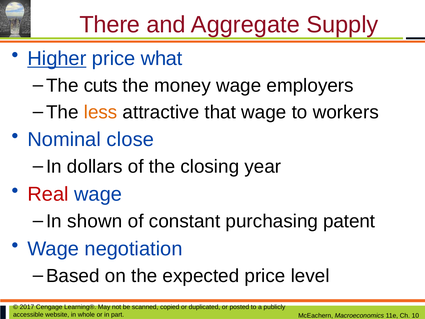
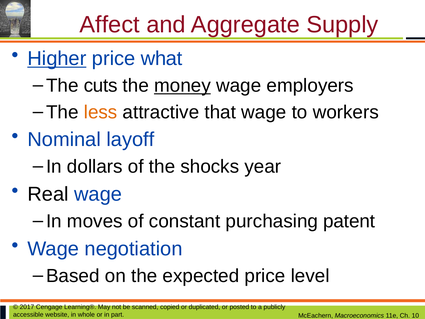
There: There -> Affect
money underline: none -> present
close: close -> layoff
closing: closing -> shocks
Real colour: red -> black
shown: shown -> moves
